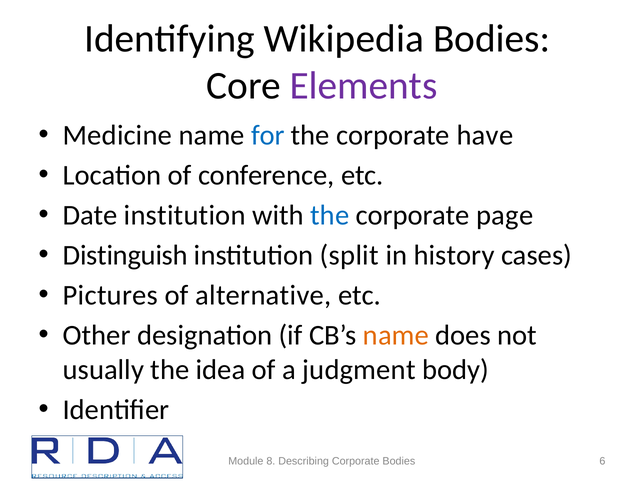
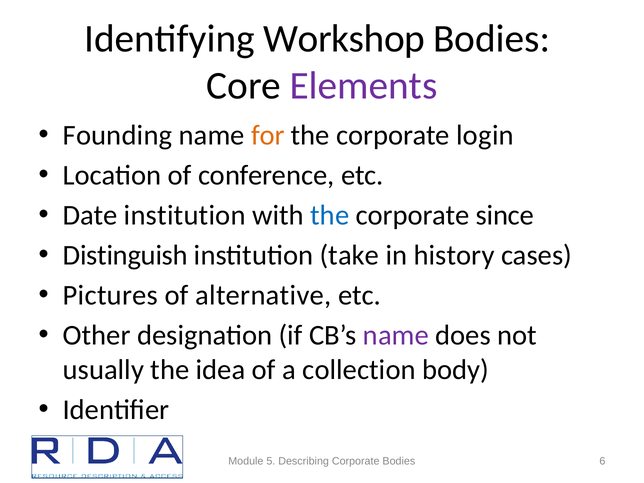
Wikipedia: Wikipedia -> Workshop
Medicine: Medicine -> Founding
for colour: blue -> orange
have: have -> login
page: page -> since
split: split -> take
name at (396, 336) colour: orange -> purple
judgment: judgment -> collection
8: 8 -> 5
